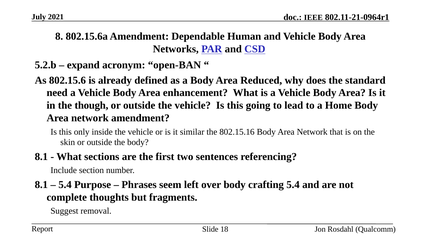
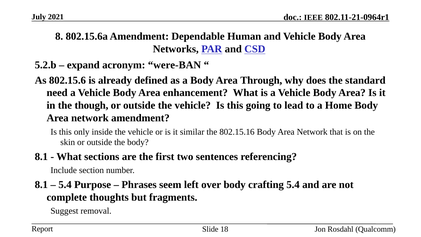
open-BAN: open-BAN -> were-BAN
Reduced: Reduced -> Through
